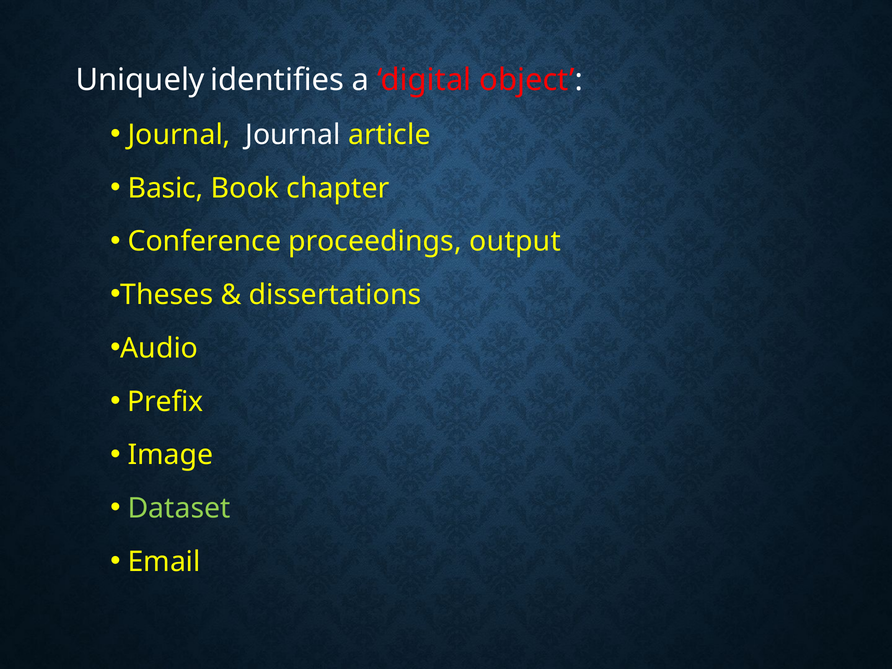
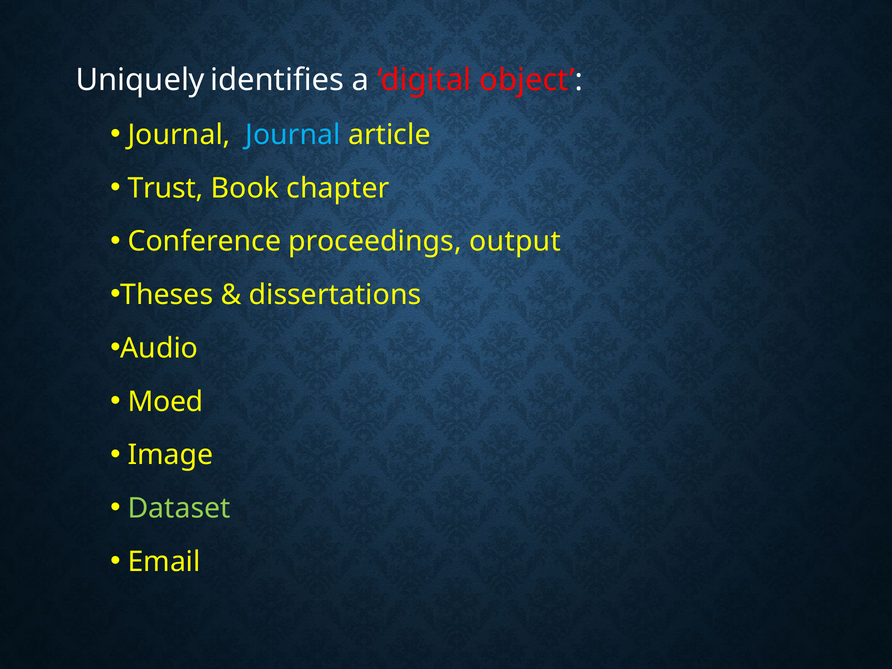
Journal at (293, 135) colour: white -> light blue
Basic: Basic -> Trust
Prefix: Prefix -> Moed
